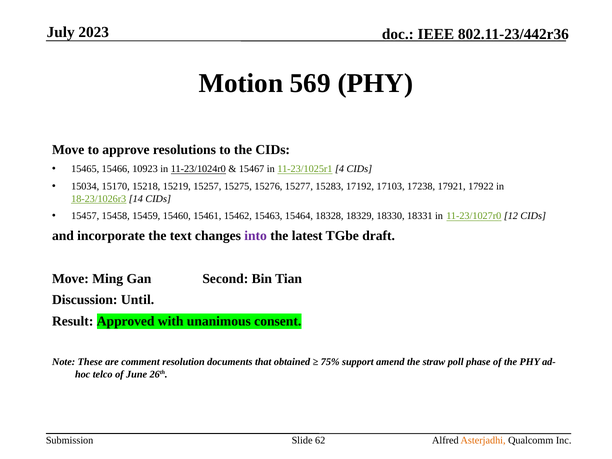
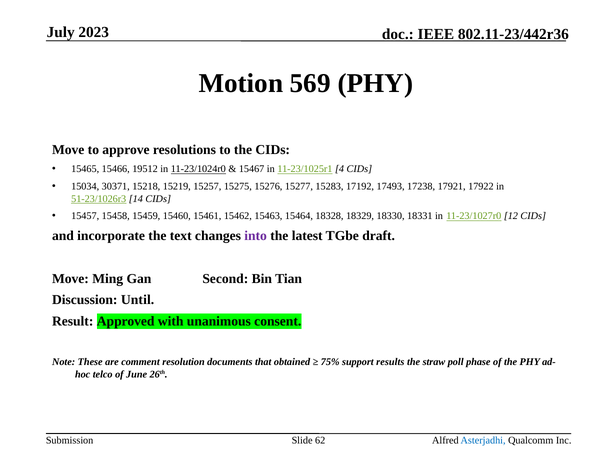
10923: 10923 -> 19512
15170: 15170 -> 30371
17103: 17103 -> 17493
18-23/1026r3: 18-23/1026r3 -> 51-23/1026r3
amend: amend -> results
Asterjadhi colour: orange -> blue
